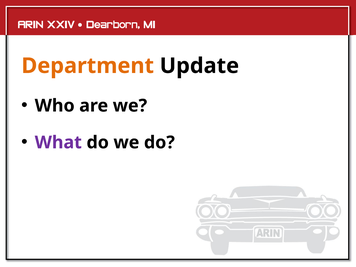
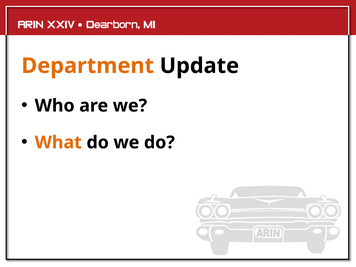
What colour: purple -> orange
